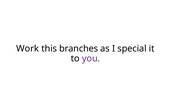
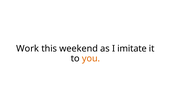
branches: branches -> weekend
special: special -> imitate
you colour: purple -> orange
